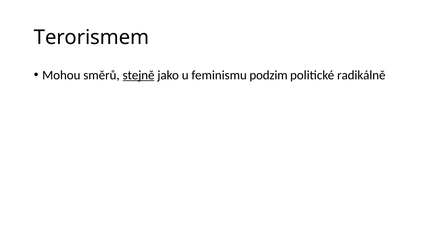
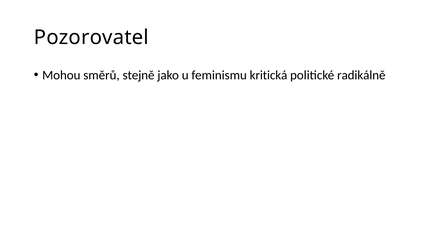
Terorismem: Terorismem -> Pozorovatel
stejně underline: present -> none
podzim: podzim -> kritická
